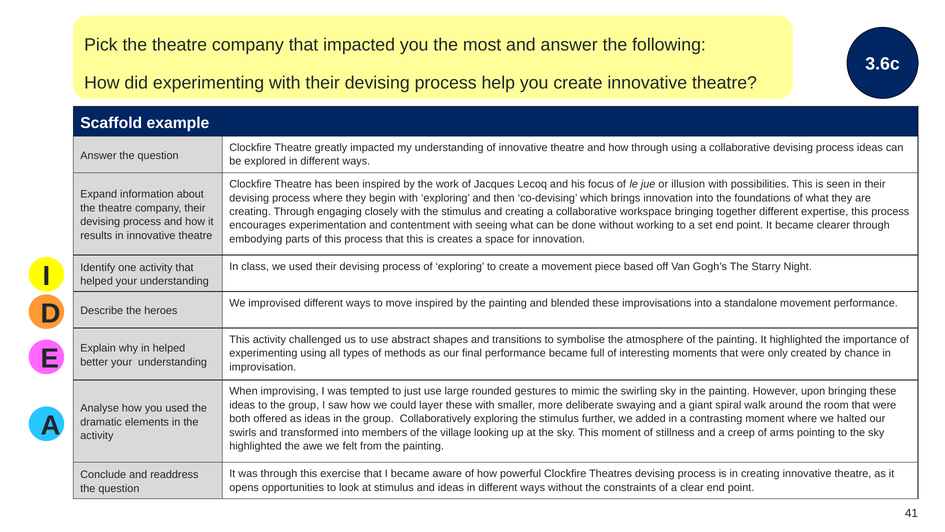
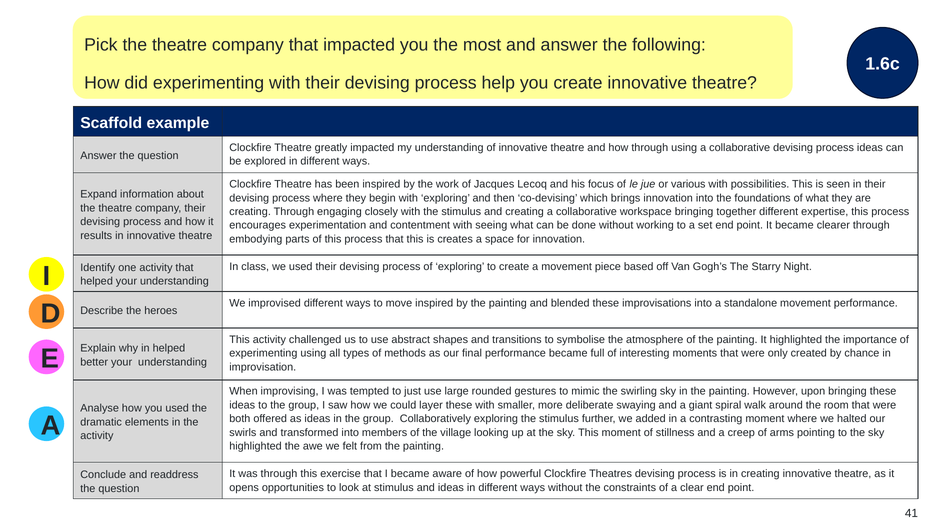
3.6c: 3.6c -> 1.6c
illusion: illusion -> various
